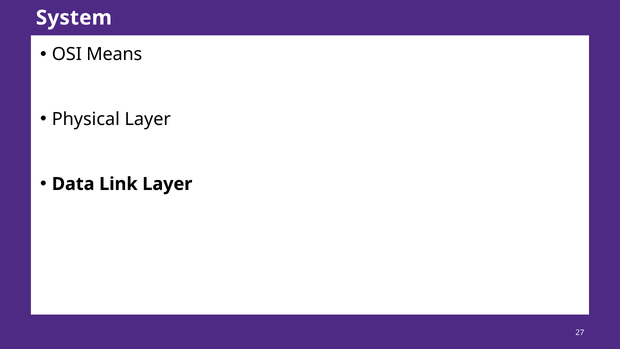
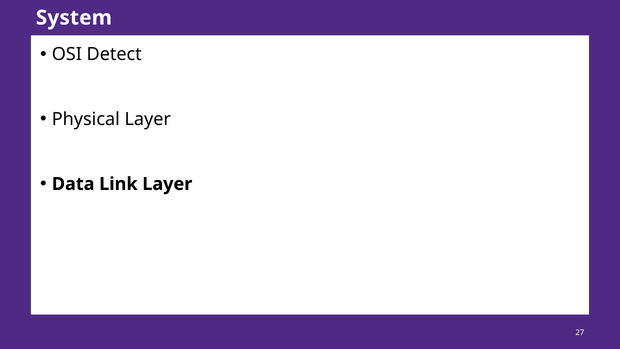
Means: Means -> Detect
